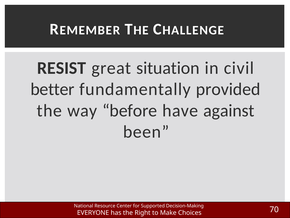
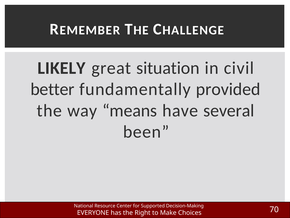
RESIST: RESIST -> LIKELY
before: before -> means
against: against -> several
